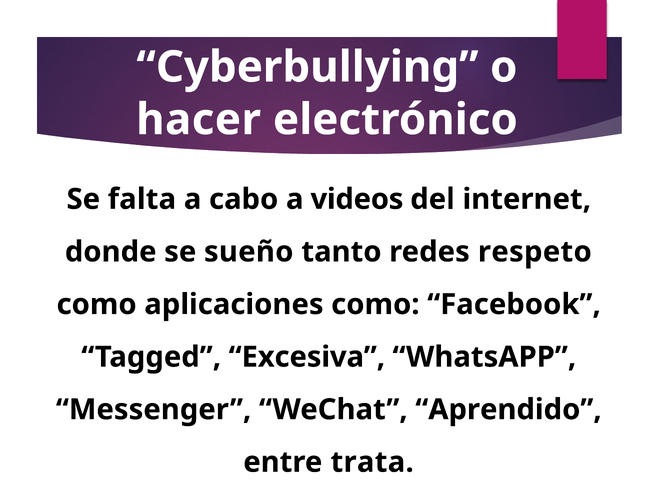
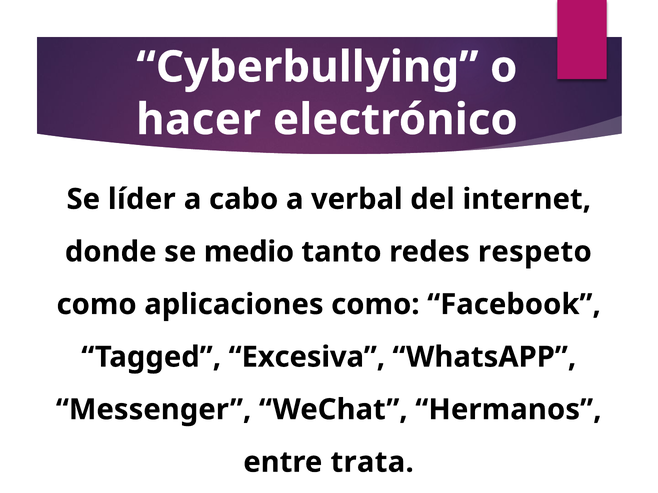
falta: falta -> líder
videos: videos -> verbal
sueño: sueño -> medio
Aprendido: Aprendido -> Hermanos
